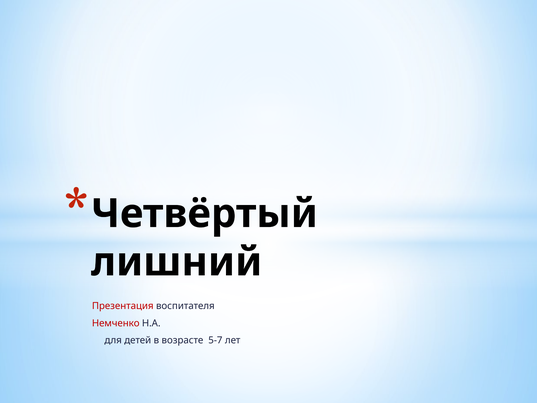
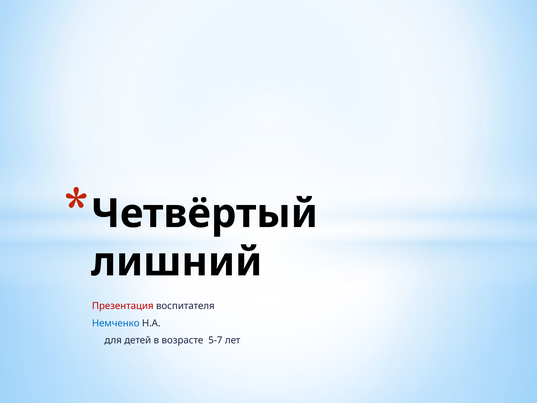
Немченко colour: red -> blue
